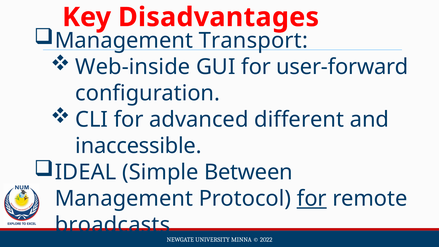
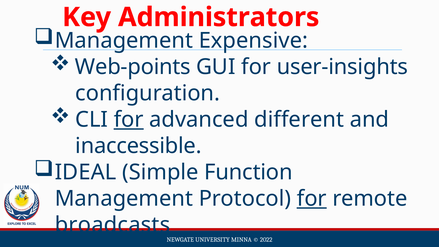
Disadvantages: Disadvantages -> Administrators
Transport: Transport -> Expensive
Web-inside: Web-inside -> Web-points
user-forward: user-forward -> user-insights
for at (129, 120) underline: none -> present
Between: Between -> Function
